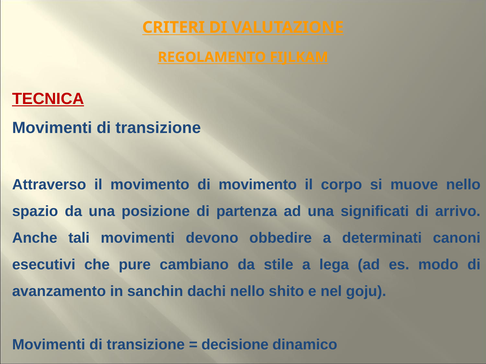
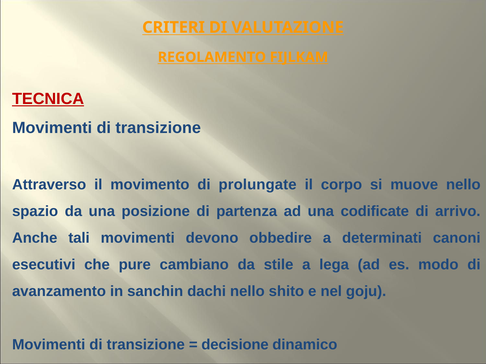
di movimento: movimento -> prolungate
significati: significati -> codificate
